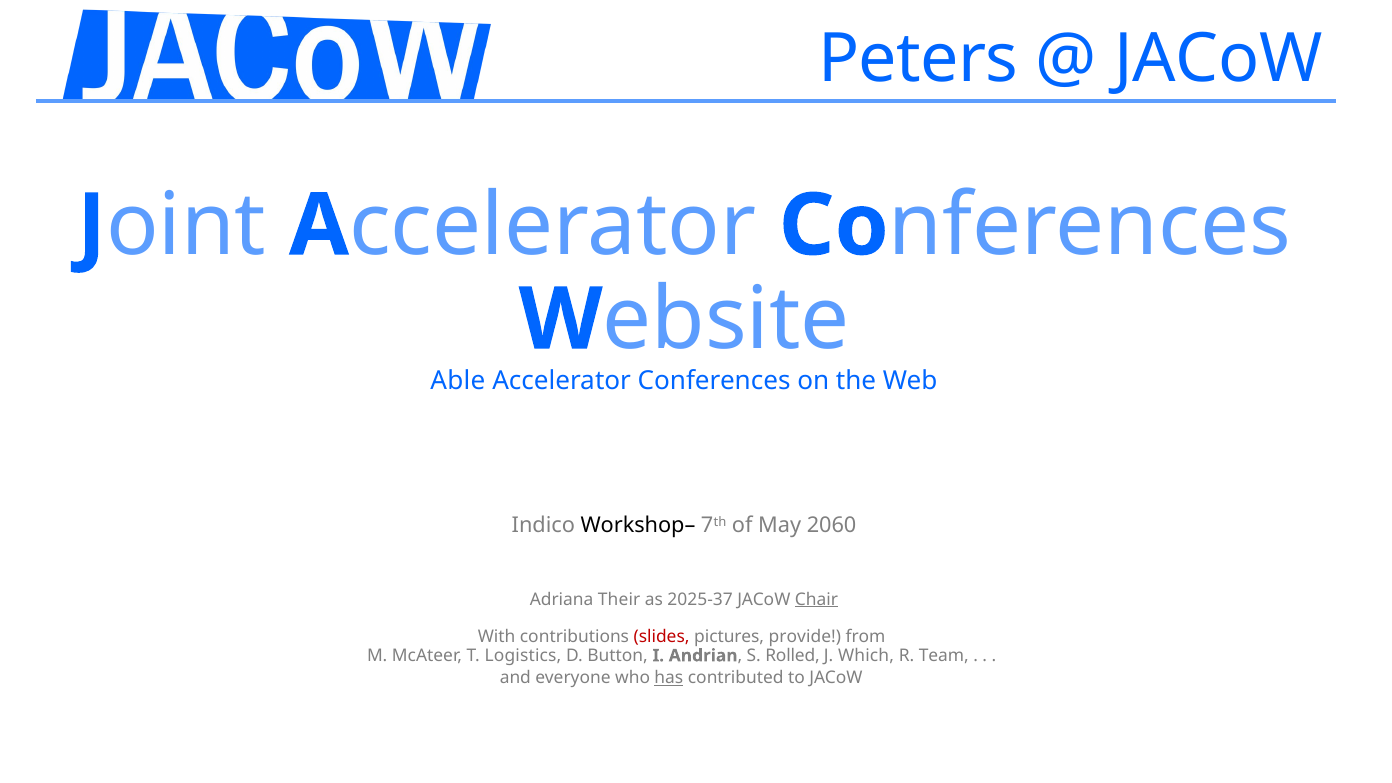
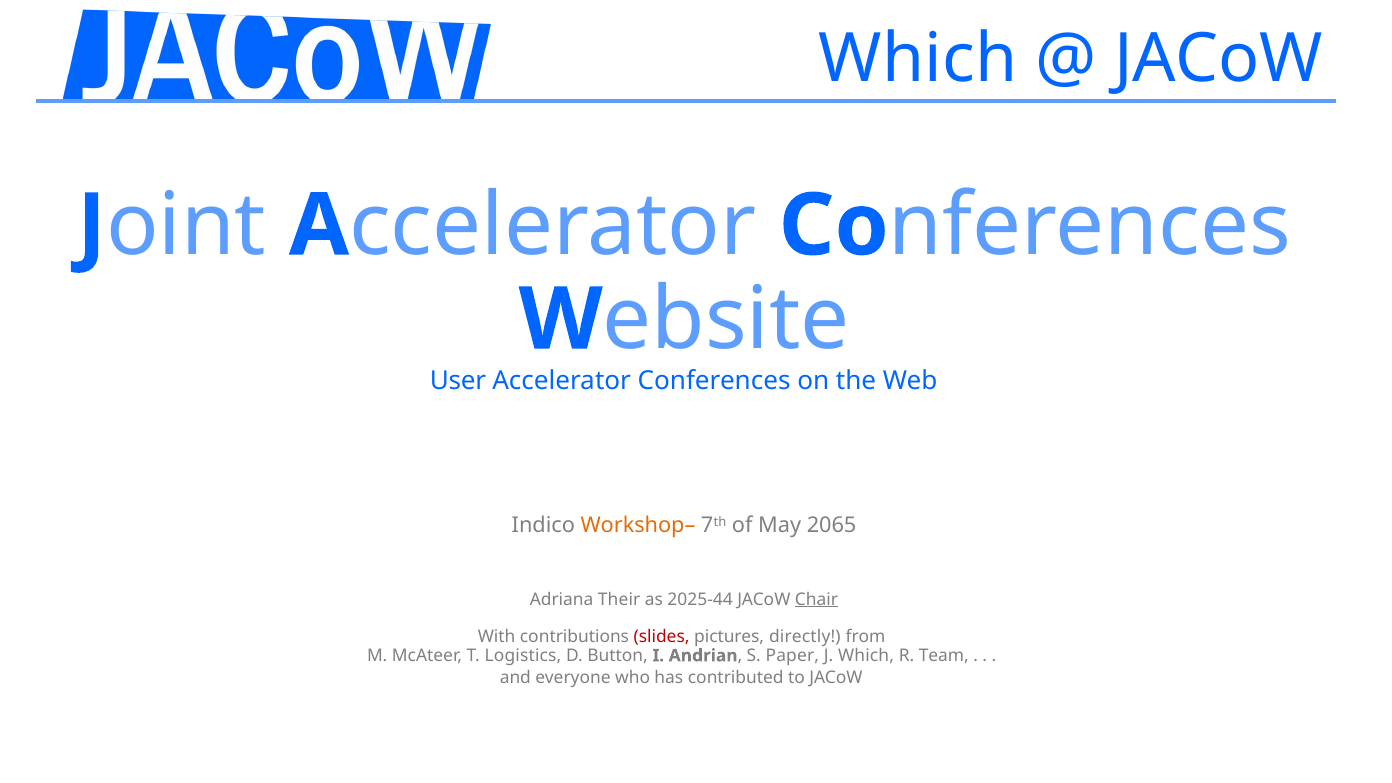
Peters at (918, 59): Peters -> Which
Able: Able -> User
Workshop– colour: black -> orange
2060: 2060 -> 2065
2025-37: 2025-37 -> 2025-44
provide: provide -> directly
Rolled: Rolled -> Paper
has underline: present -> none
